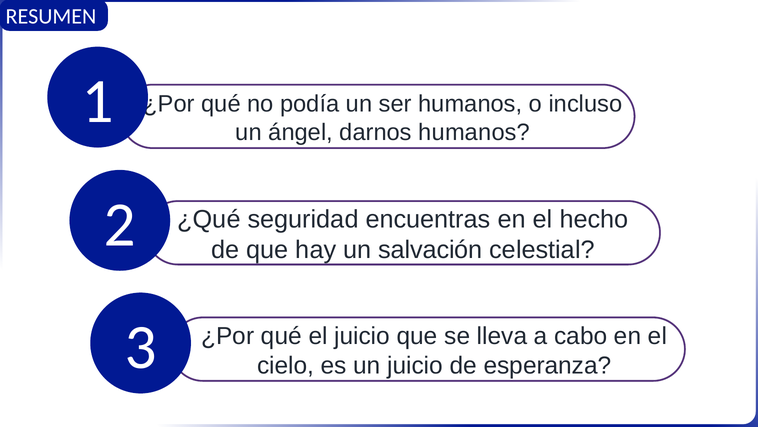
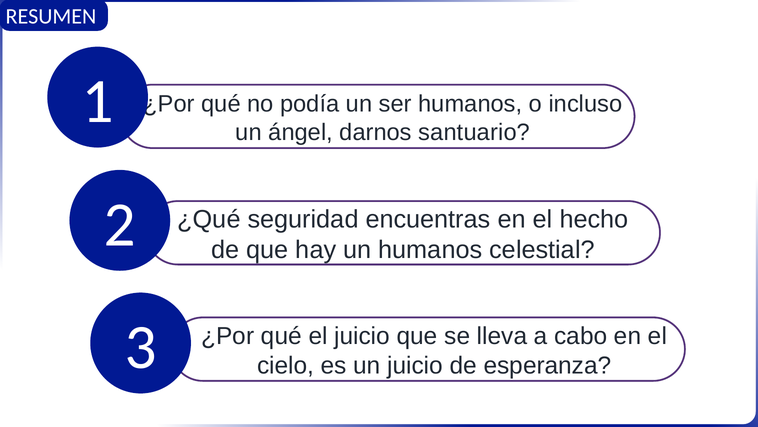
darnos humanos: humanos -> santuario
un salvación: salvación -> humanos
